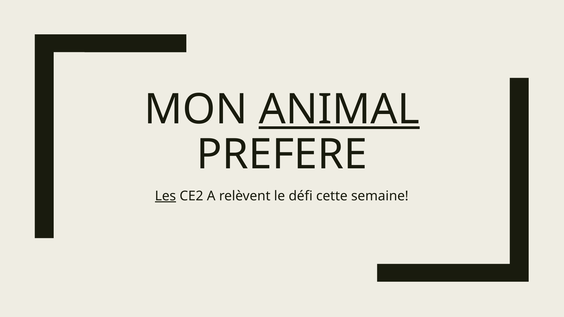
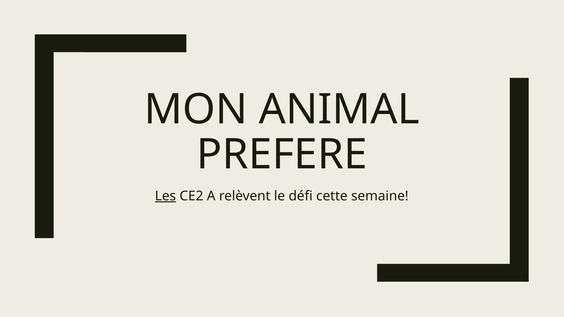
ANIMAL underline: present -> none
